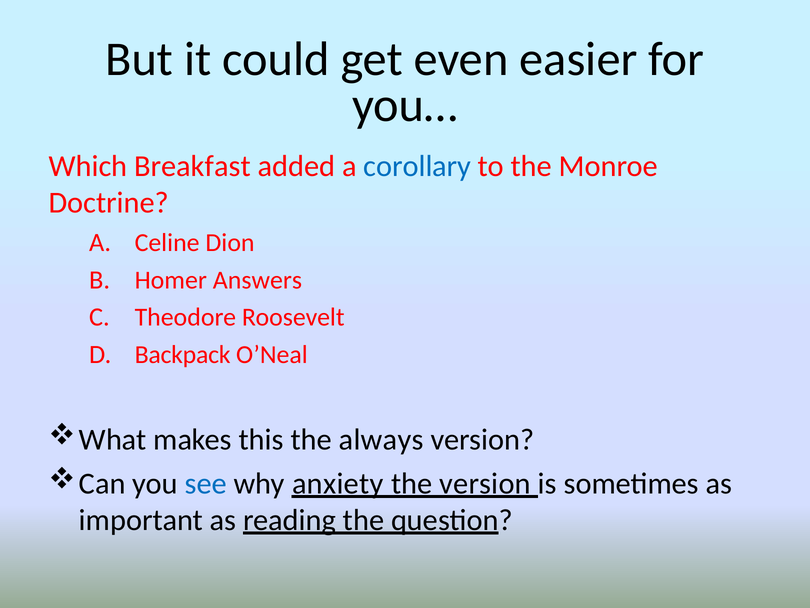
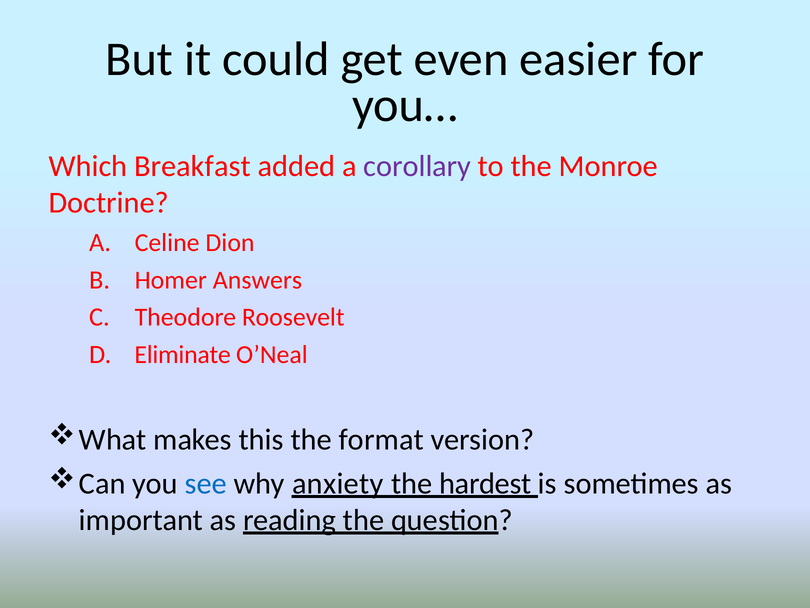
corollary colour: blue -> purple
Backpack: Backpack -> Eliminate
always: always -> format
the version: version -> hardest
